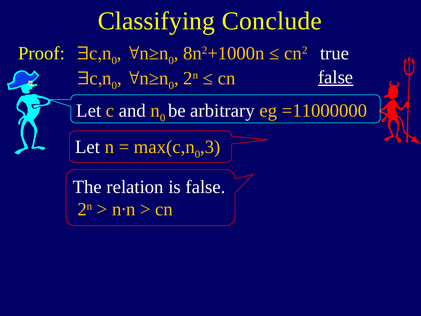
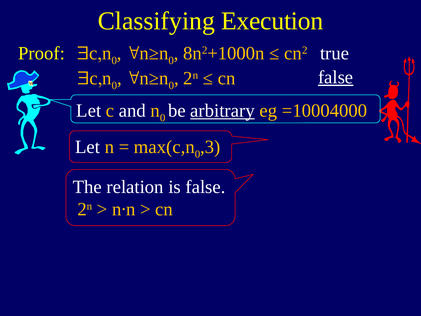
Conclude: Conclude -> Execution
arbitrary underline: none -> present
=11000000: =11000000 -> =10004000
